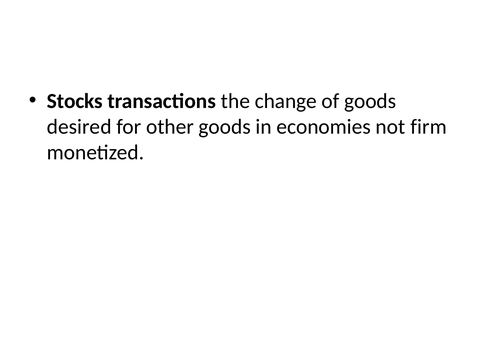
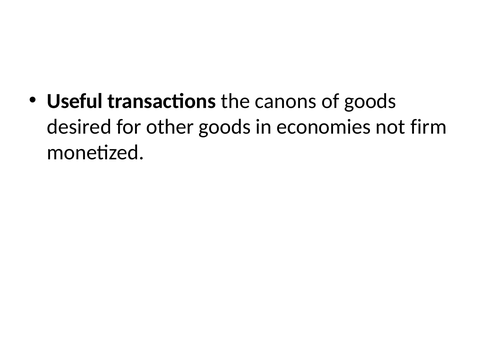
Stocks: Stocks -> Useful
change: change -> canons
